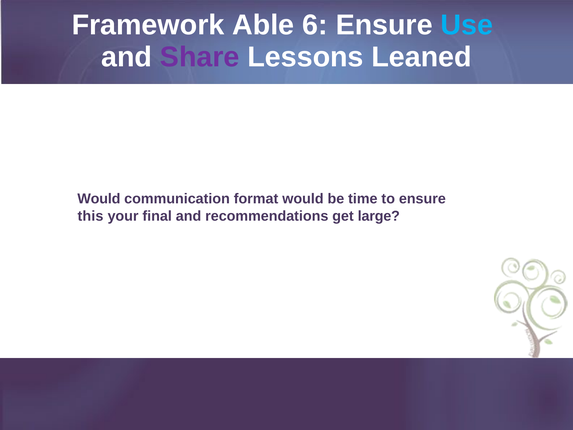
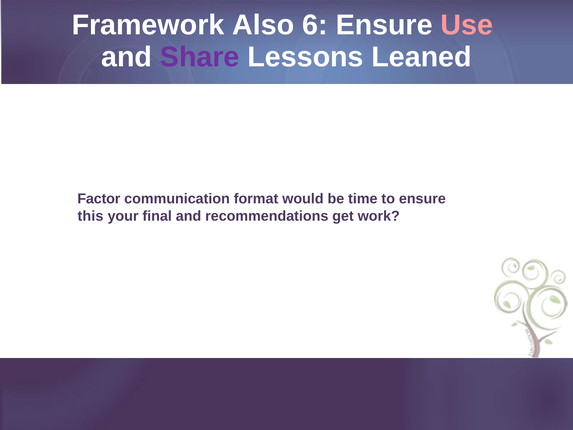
Able: Able -> Also
Use colour: light blue -> pink
Would at (99, 199): Would -> Factor
large: large -> work
